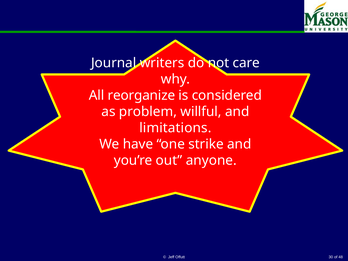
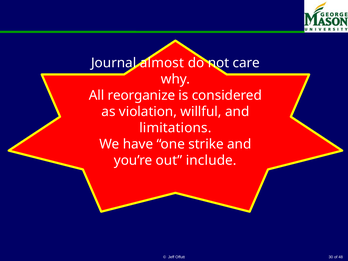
writers: writers -> almost
problem: problem -> violation
anyone: anyone -> include
